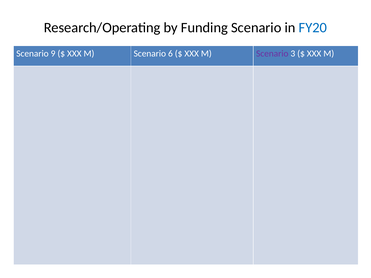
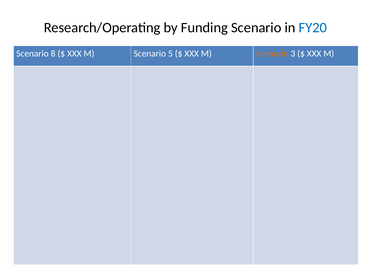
9: 9 -> 8
6: 6 -> 5
Scenario at (272, 53) colour: purple -> orange
